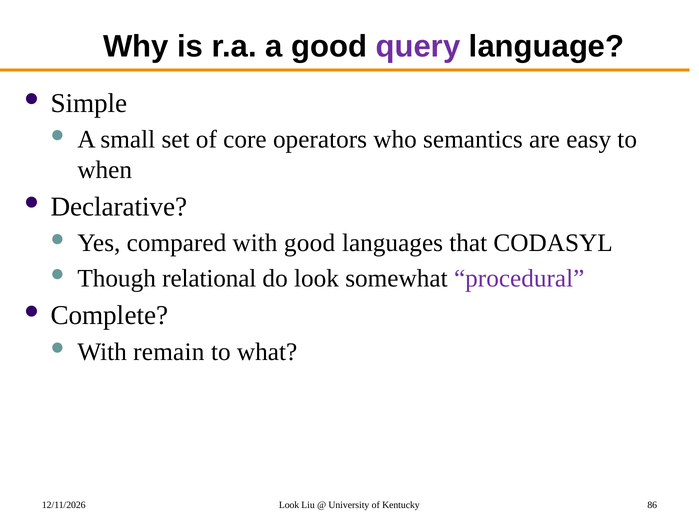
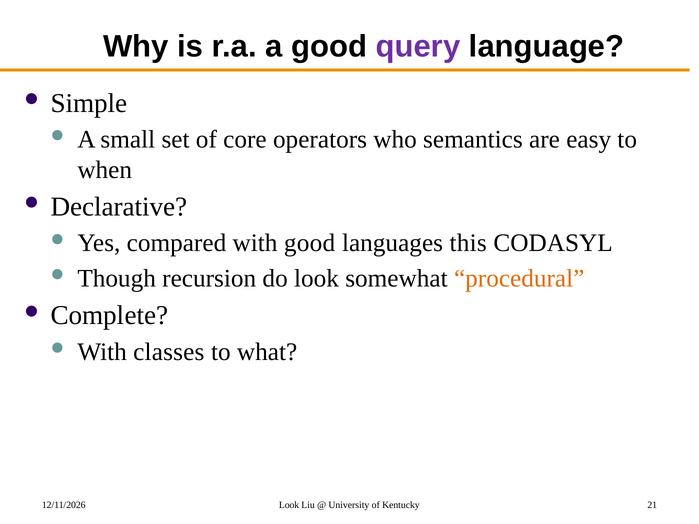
that: that -> this
relational: relational -> recursion
procedural colour: purple -> orange
remain: remain -> classes
86: 86 -> 21
